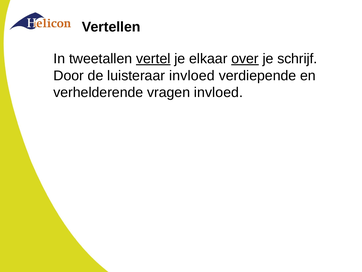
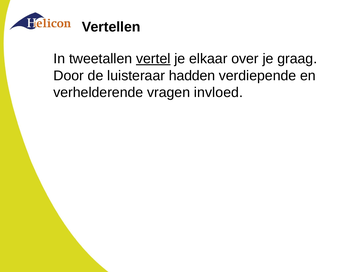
over underline: present -> none
schrijf: schrijf -> graag
luisteraar invloed: invloed -> hadden
